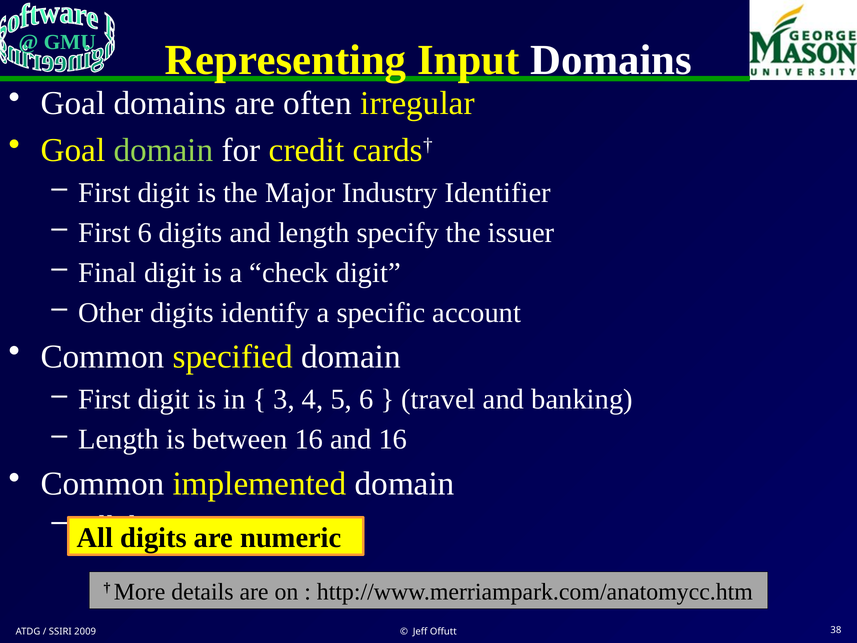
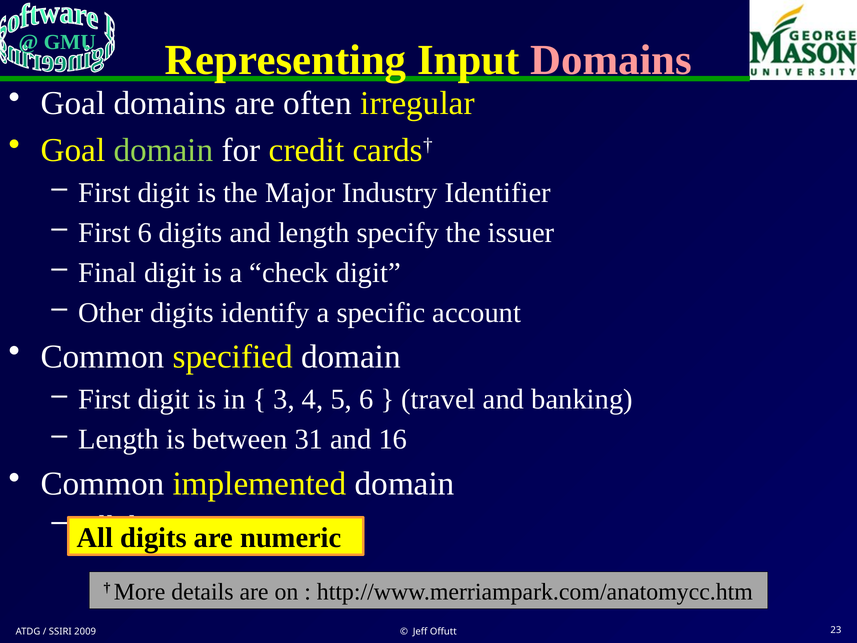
Domains at (611, 60) colour: white -> pink
between 16: 16 -> 31
38: 38 -> 23
